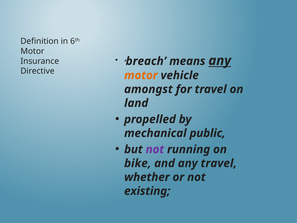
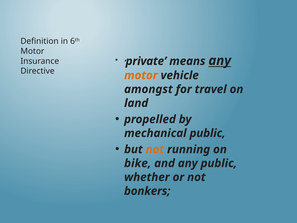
breach: breach -> private
not at (155, 149) colour: purple -> orange
any travel: travel -> public
existing: existing -> bonkers
